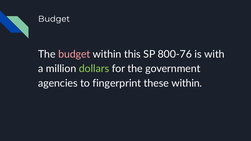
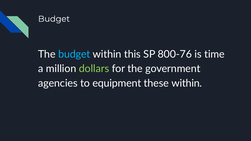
budget at (74, 54) colour: pink -> light blue
with: with -> time
fingerprint: fingerprint -> equipment
